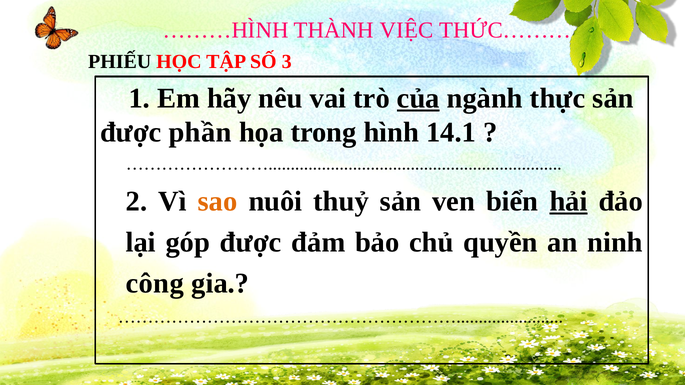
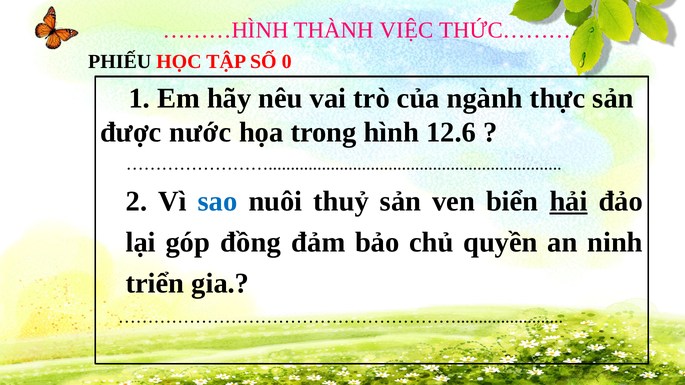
3: 3 -> 0
của underline: present -> none
phần: phần -> nước
14.1: 14.1 -> 12.6
sao colour: orange -> blue
góp được: được -> đồng
công: công -> triển
